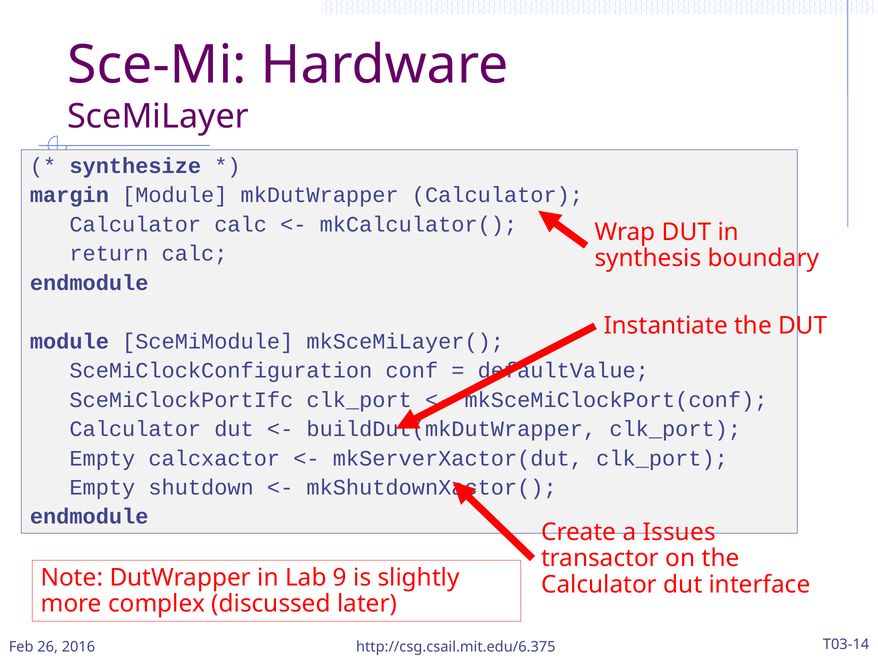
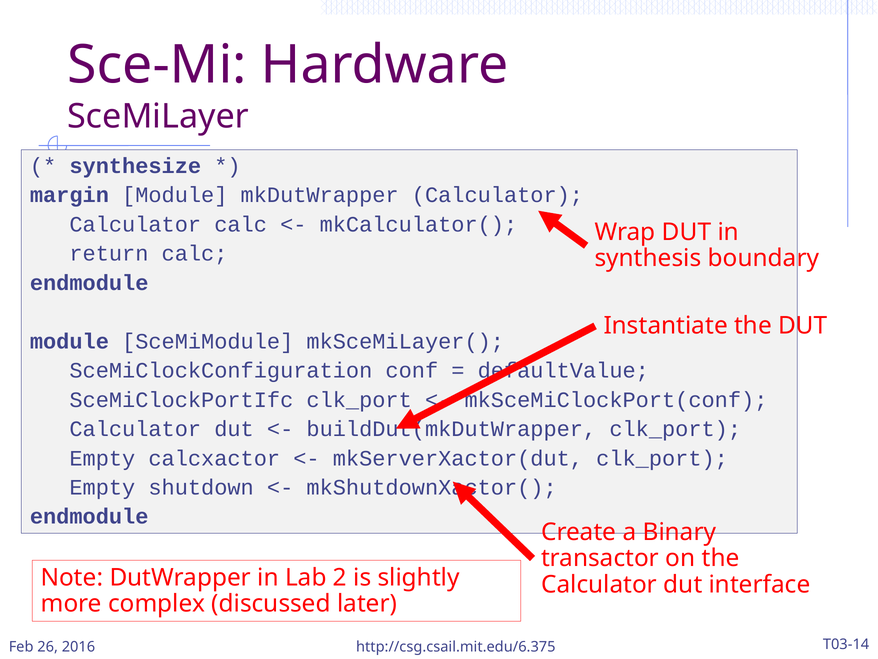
Issues: Issues -> Binary
9: 9 -> 2
